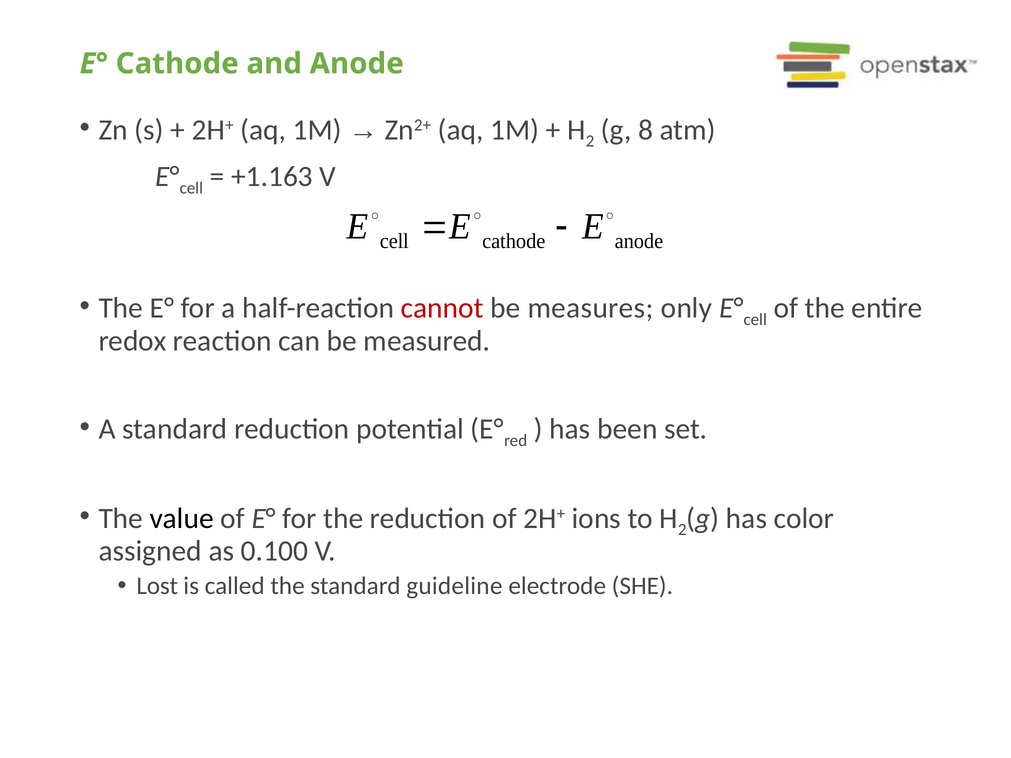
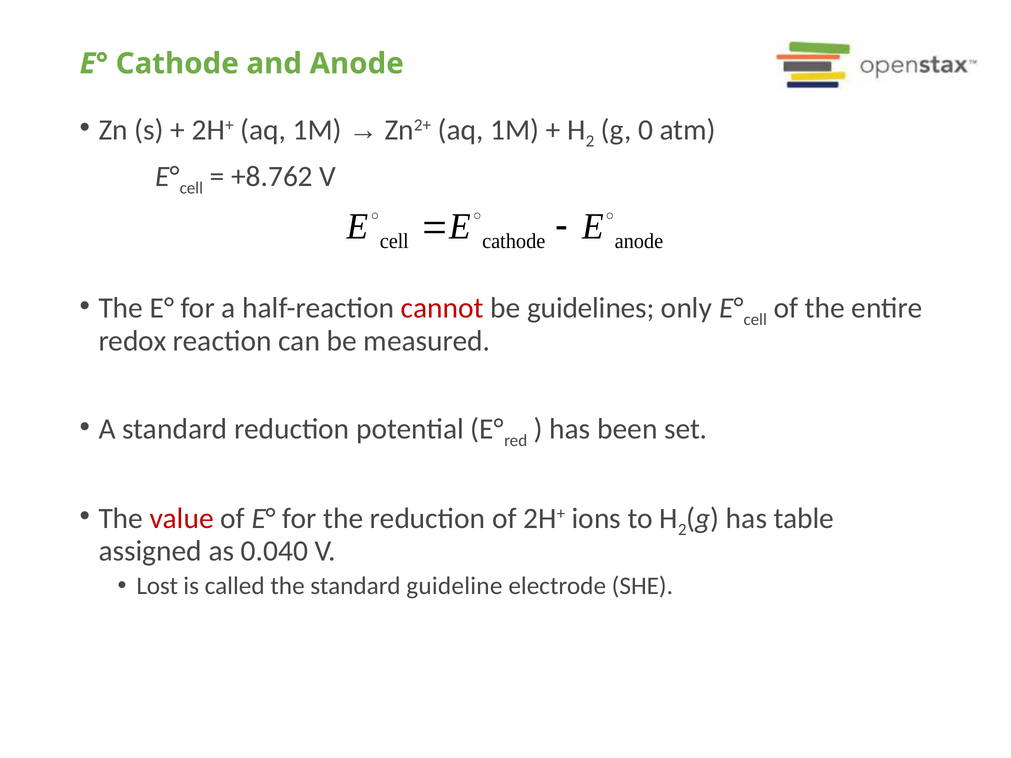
8: 8 -> 0
+1.163: +1.163 -> +8.762
measures: measures -> guidelines
value colour: black -> red
color: color -> table
0.100: 0.100 -> 0.040
